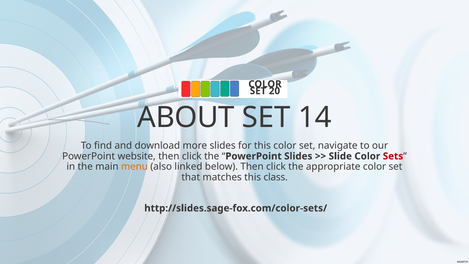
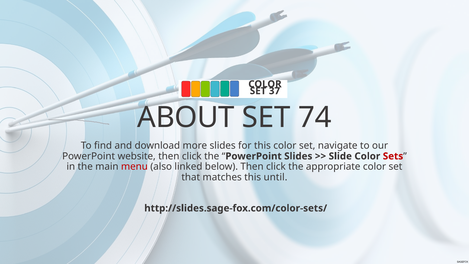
20: 20 -> 37
14: 14 -> 74
menu colour: orange -> red
class: class -> until
